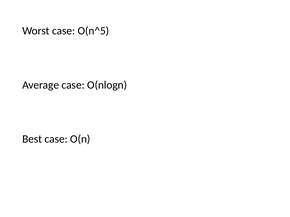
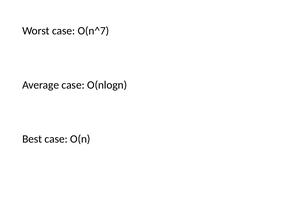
O(n^5: O(n^5 -> O(n^7
